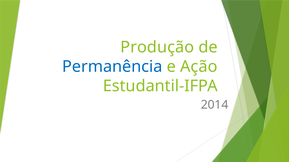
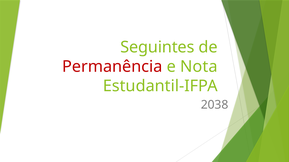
Produção: Produção -> Seguintes
Permanência colour: blue -> red
Ação: Ação -> Nota
2014: 2014 -> 2038
